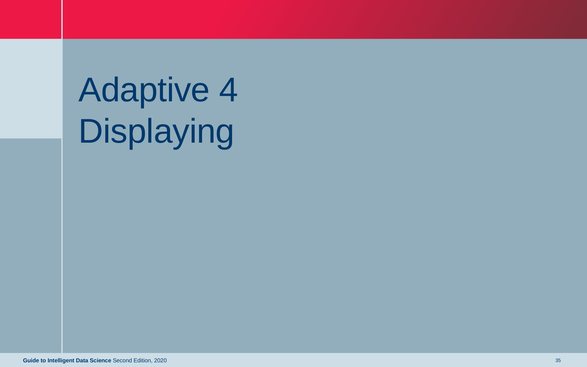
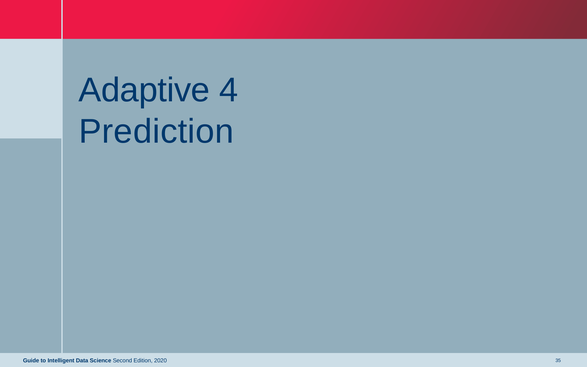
Displaying: Displaying -> Prediction
